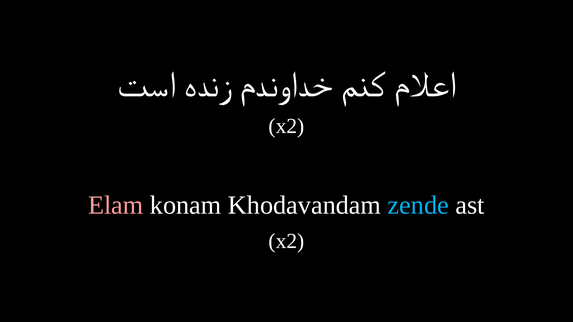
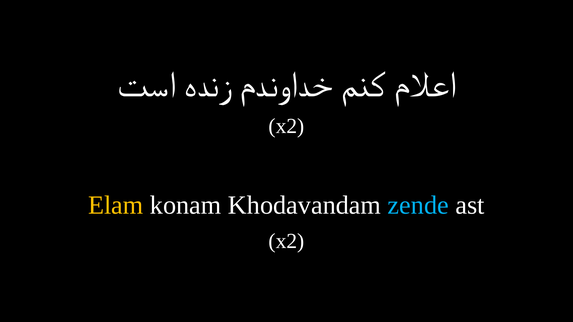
Elam colour: pink -> yellow
